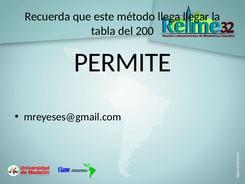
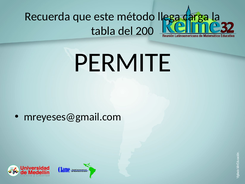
llegar: llegar -> carga
